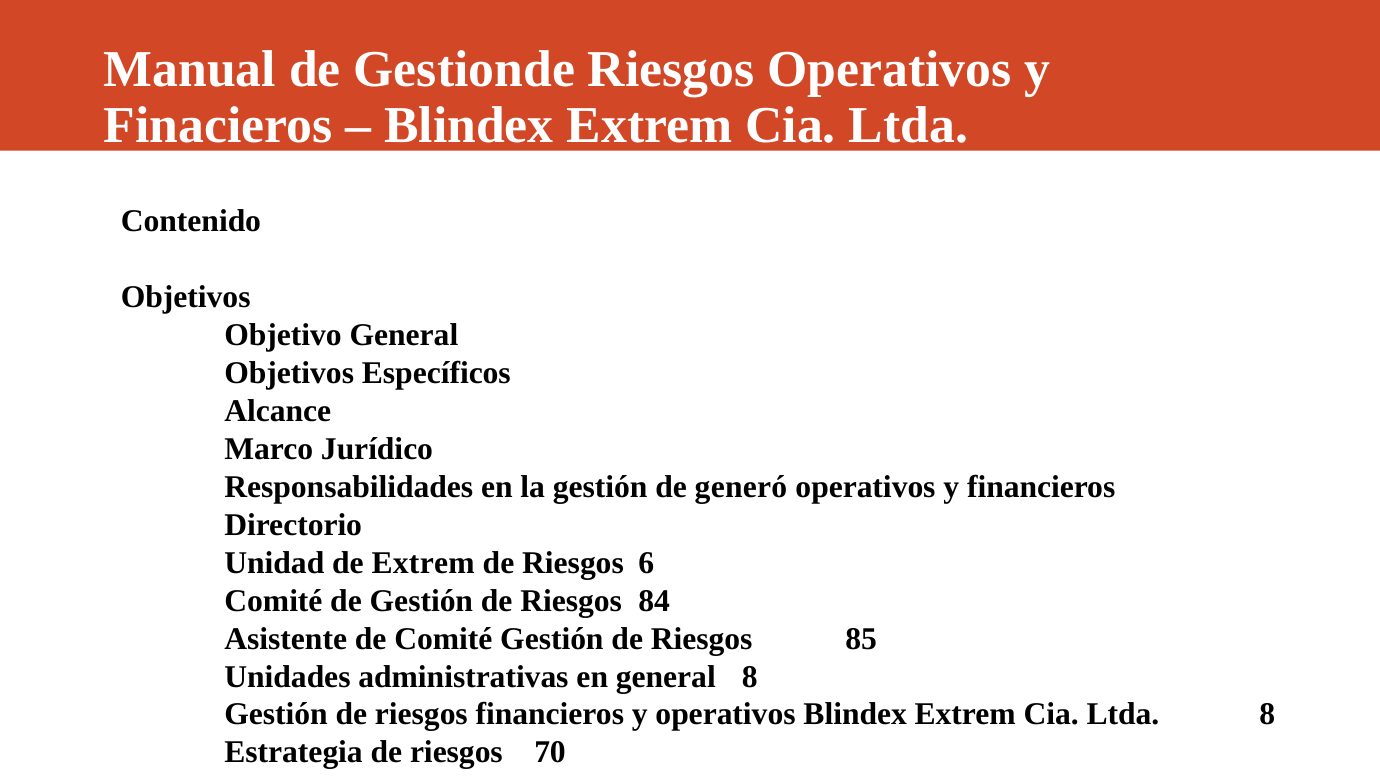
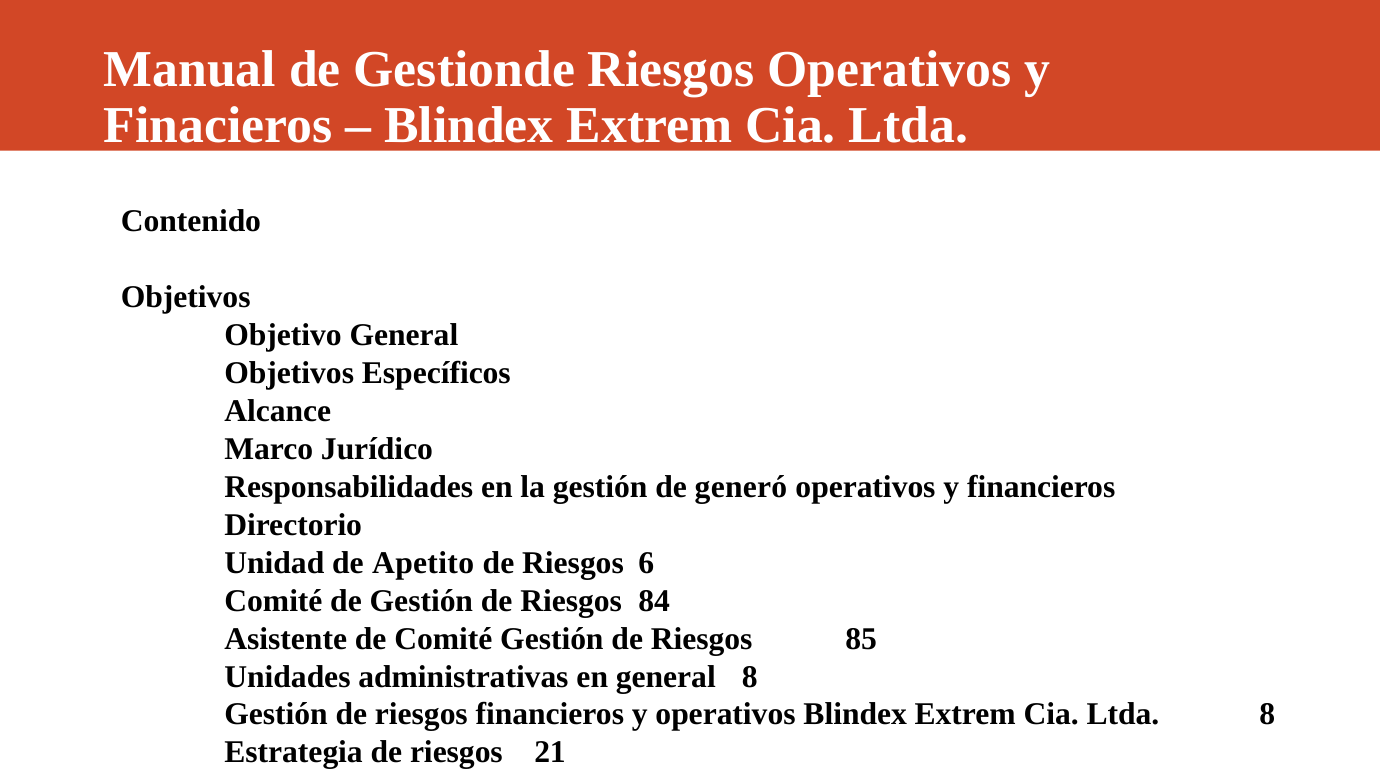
de Extrem: Extrem -> Apetito
70: 70 -> 21
